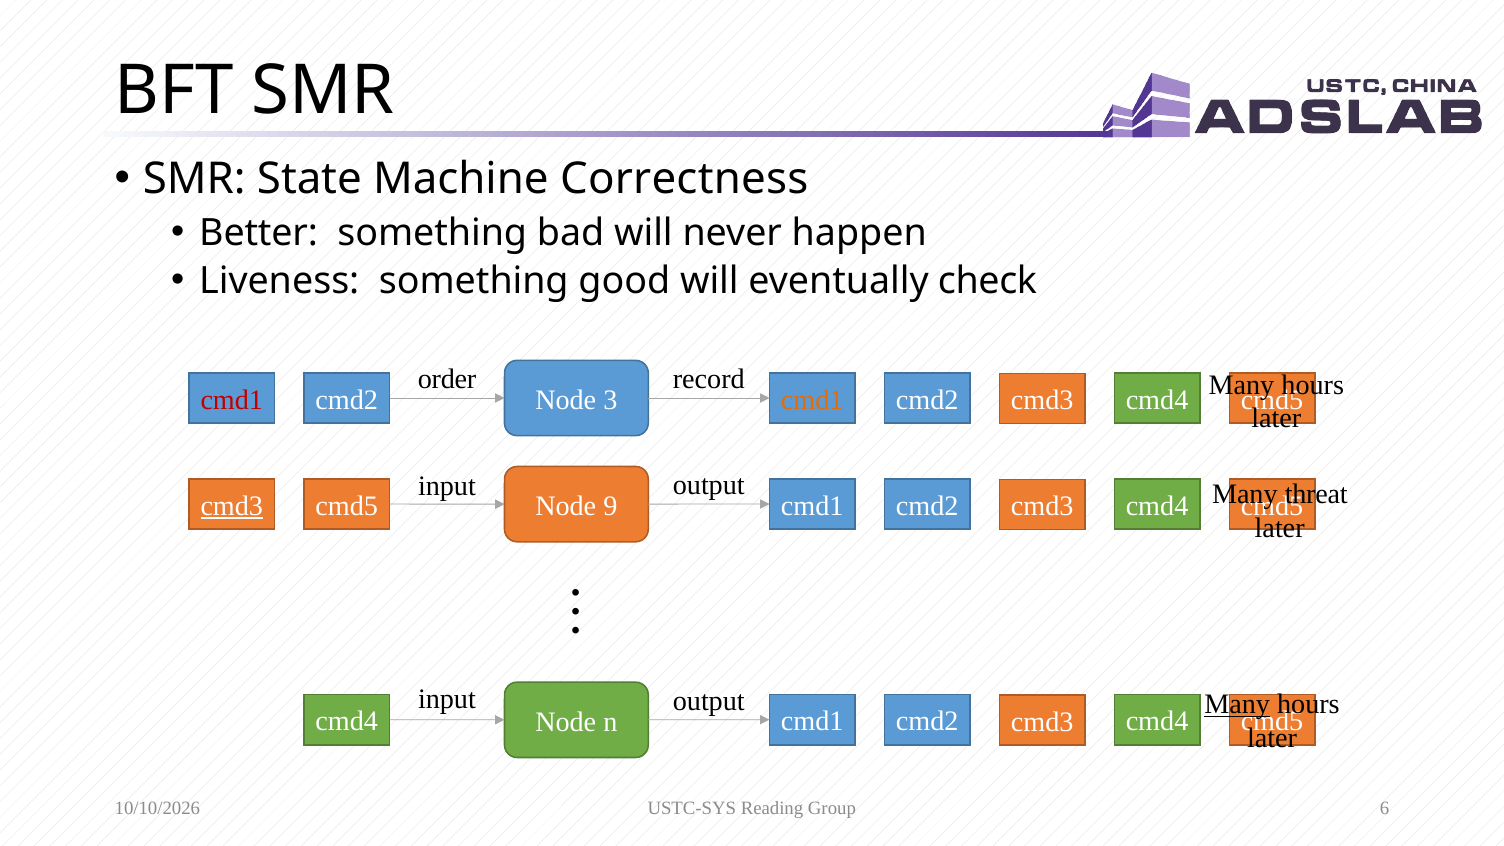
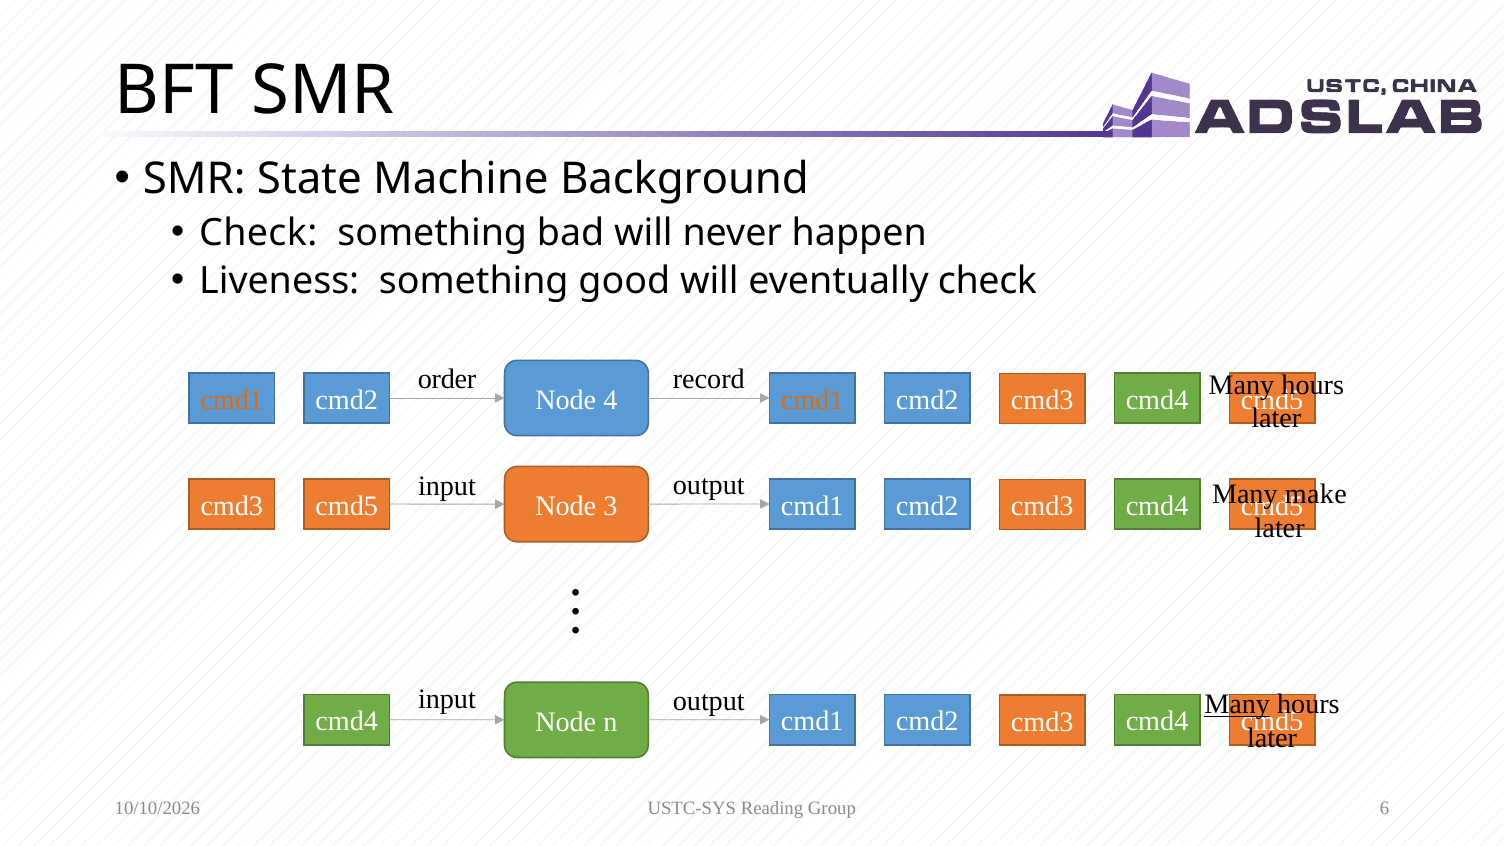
Correctness: Correctness -> Background
Better at (259, 233): Better -> Check
cmd1 at (232, 400) colour: red -> orange
3: 3 -> 4
threat: threat -> make
cmd3 at (232, 506) underline: present -> none
9: 9 -> 3
